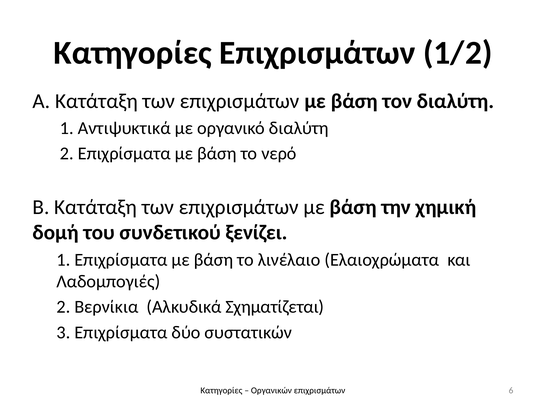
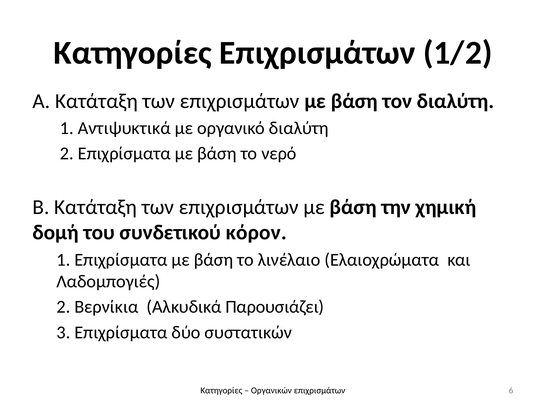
ξενίζει: ξενίζει -> κόρον
Σχηματίζεται: Σχηματίζεται -> Παρουσιάζει
